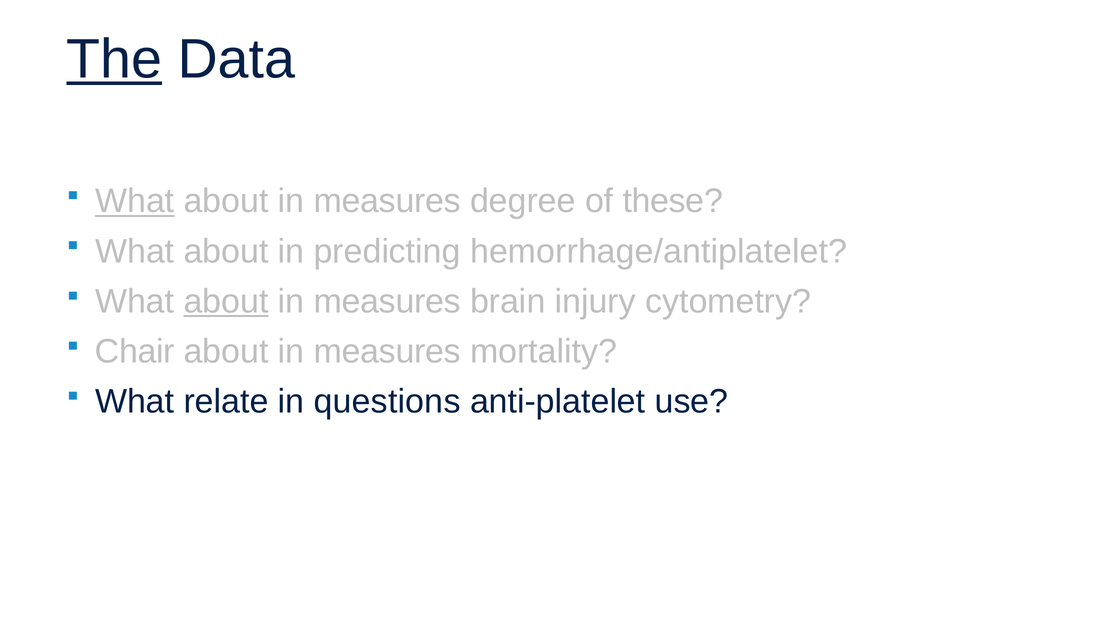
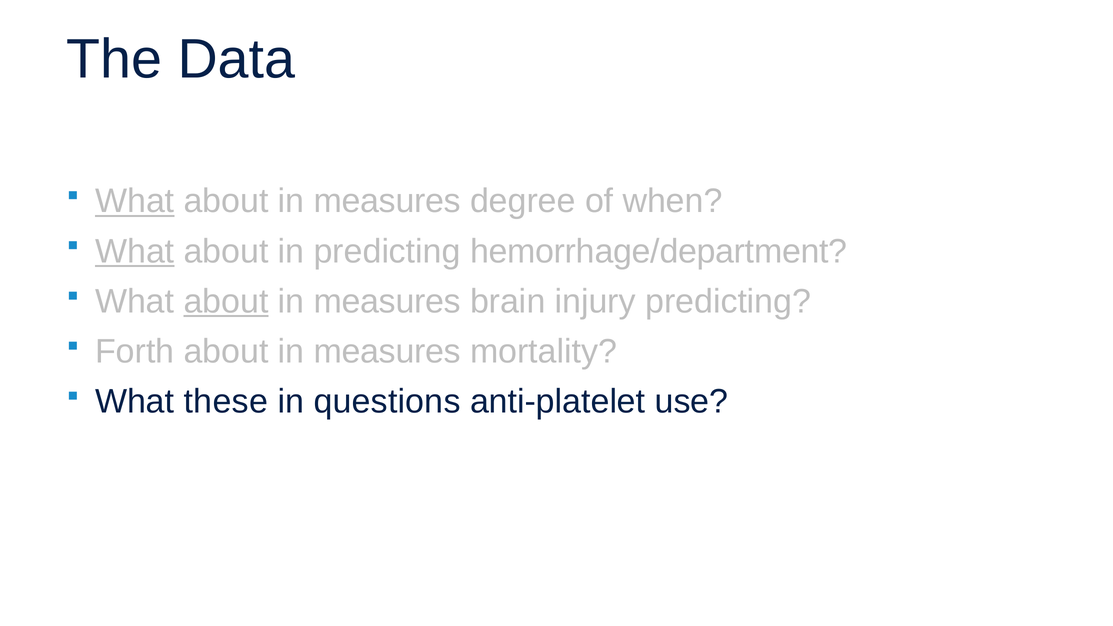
The underline: present -> none
these: these -> when
What at (135, 251) underline: none -> present
hemorrhage/antiplatelet: hemorrhage/antiplatelet -> hemorrhage/department
injury cytometry: cytometry -> predicting
Chair: Chair -> Forth
relate: relate -> these
